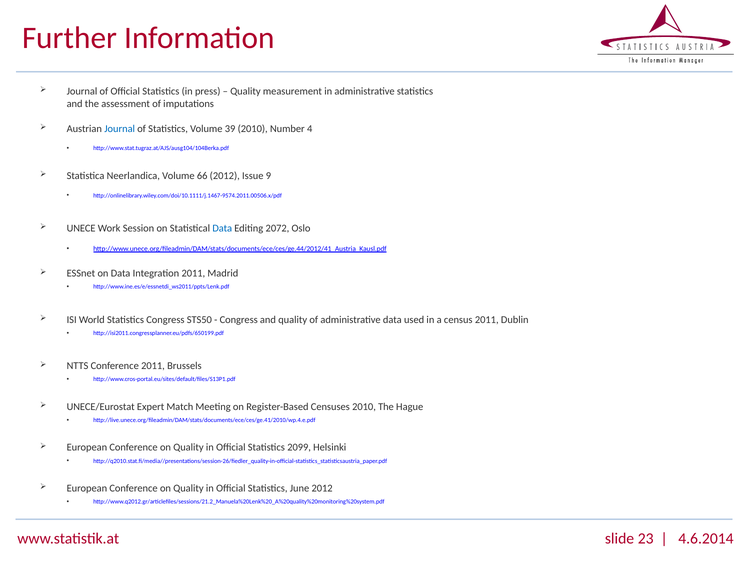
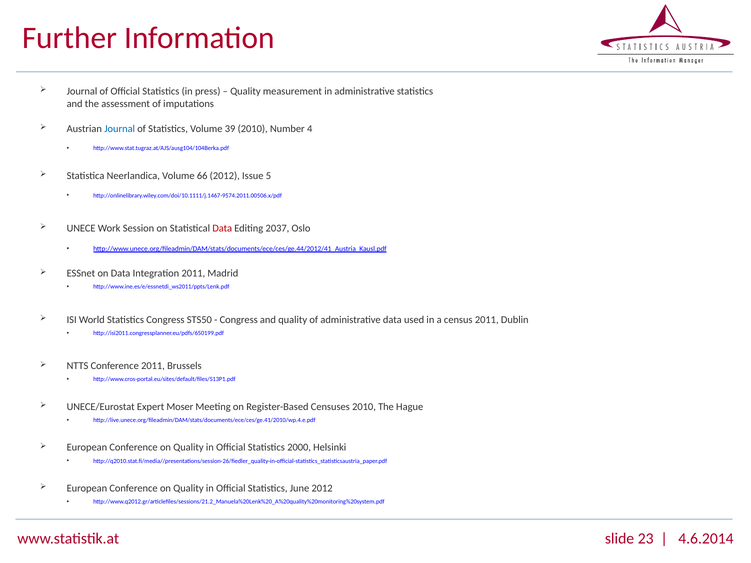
9: 9 -> 5
Data at (222, 228) colour: blue -> red
2072: 2072 -> 2037
Match: Match -> Moser
2099: 2099 -> 2000
